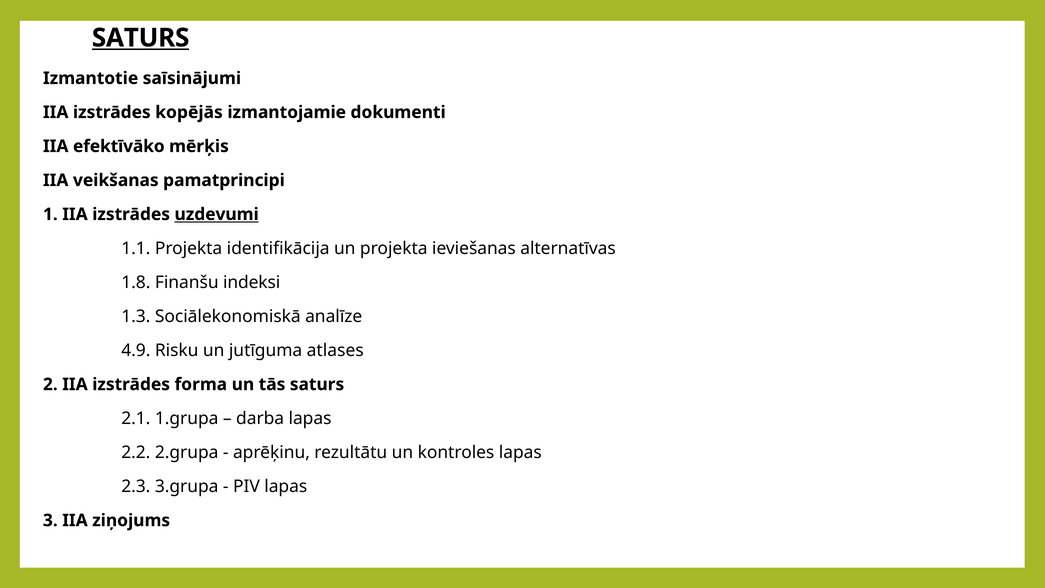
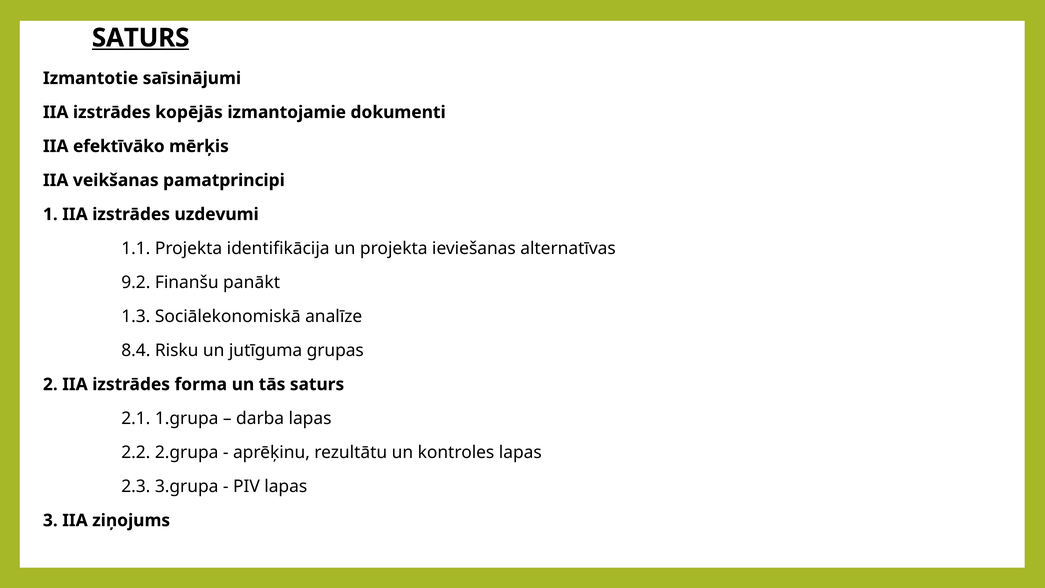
uzdevumi underline: present -> none
1.8: 1.8 -> 9.2
indeksi: indeksi -> panākt
4.9: 4.9 -> 8.4
atlases: atlases -> grupas
